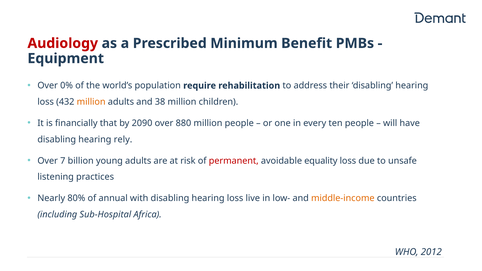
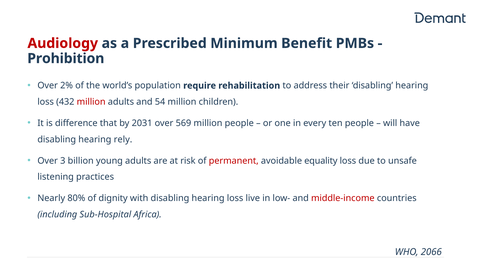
Equipment: Equipment -> Prohibition
0%: 0% -> 2%
million at (91, 102) colour: orange -> red
38: 38 -> 54
financially: financially -> difference
2090: 2090 -> 2031
880: 880 -> 569
7: 7 -> 3
annual: annual -> dignity
middle-income colour: orange -> red
2012: 2012 -> 2066
